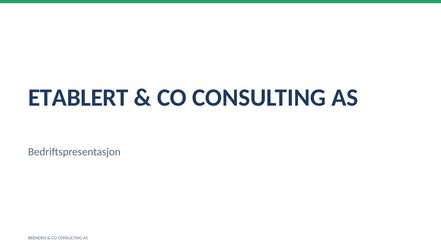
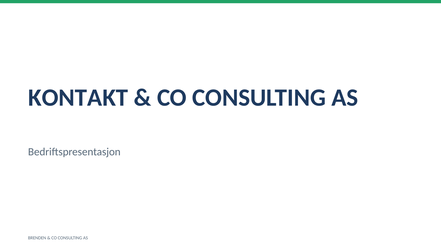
ETABLERT: ETABLERT -> KONTAKT
